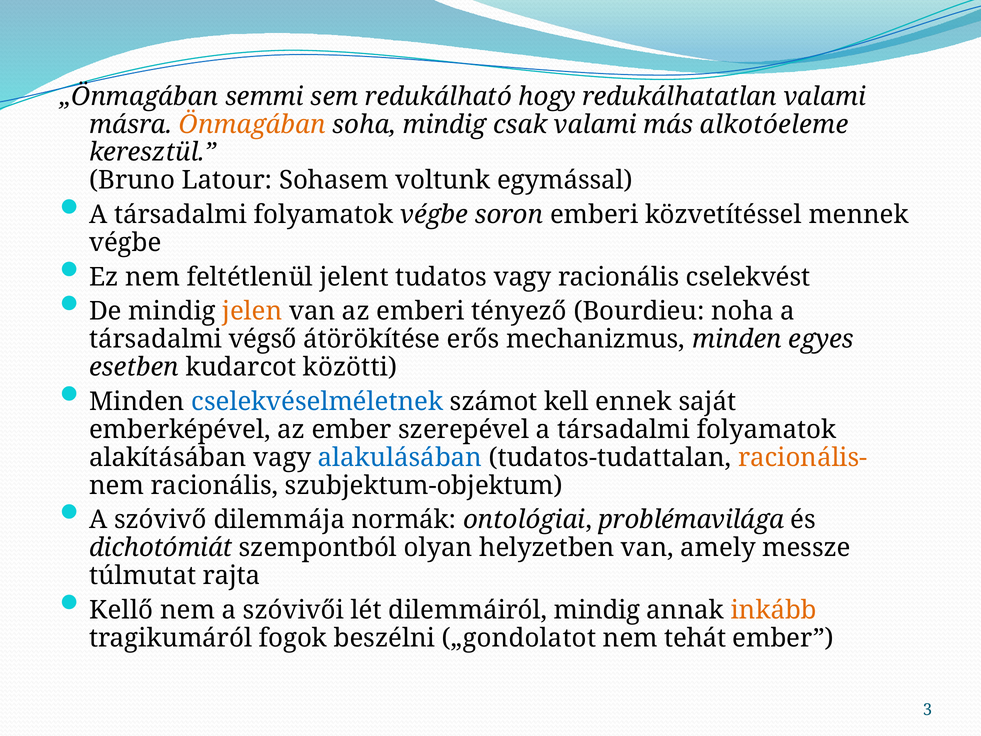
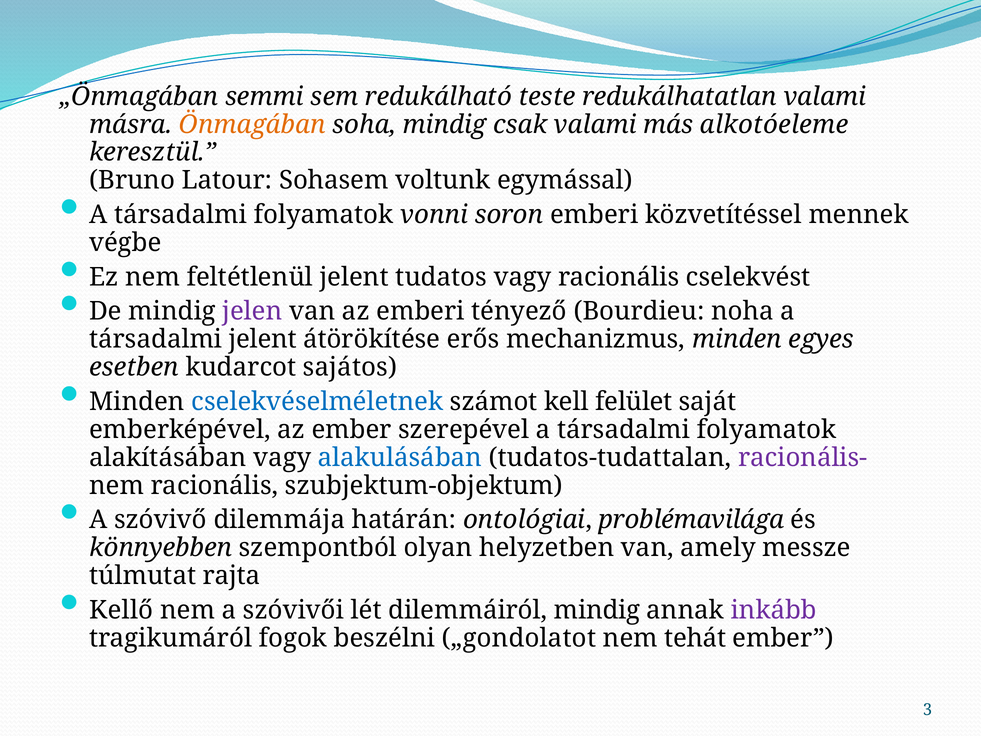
hogy: hogy -> teste
folyamatok végbe: végbe -> vonni
jelen colour: orange -> purple
társadalmi végső: végső -> jelent
közötti: közötti -> sajátos
ennek: ennek -> felület
racionális- colour: orange -> purple
normák: normák -> határán
dichotómiát: dichotómiát -> könnyebben
inkább colour: orange -> purple
